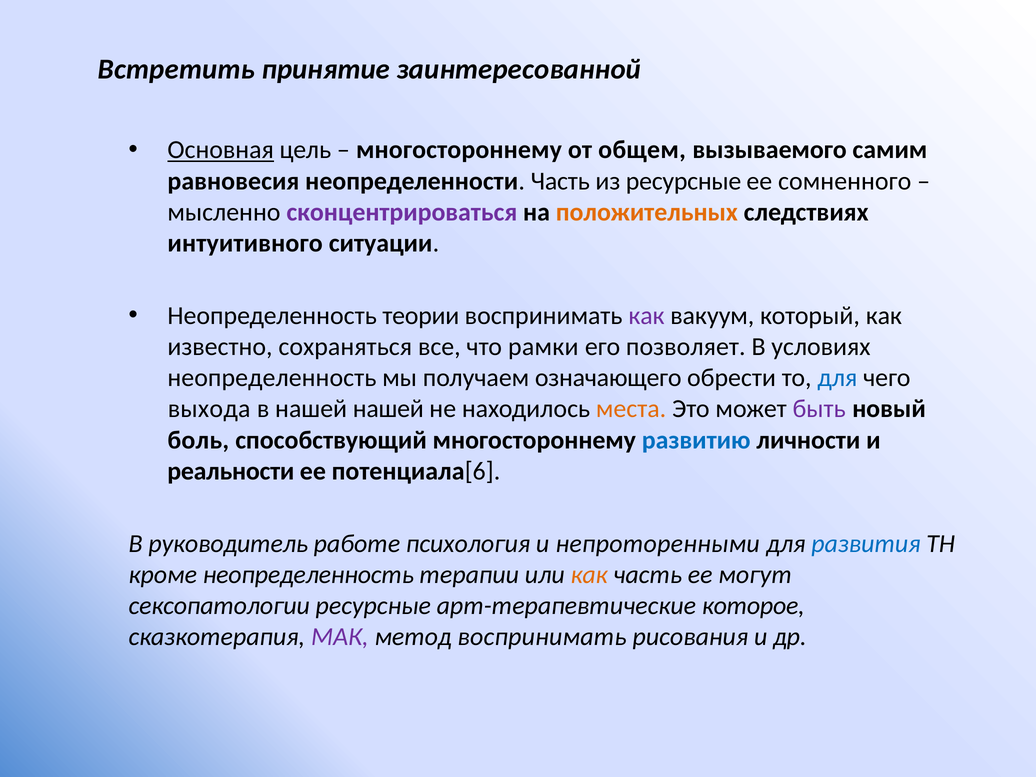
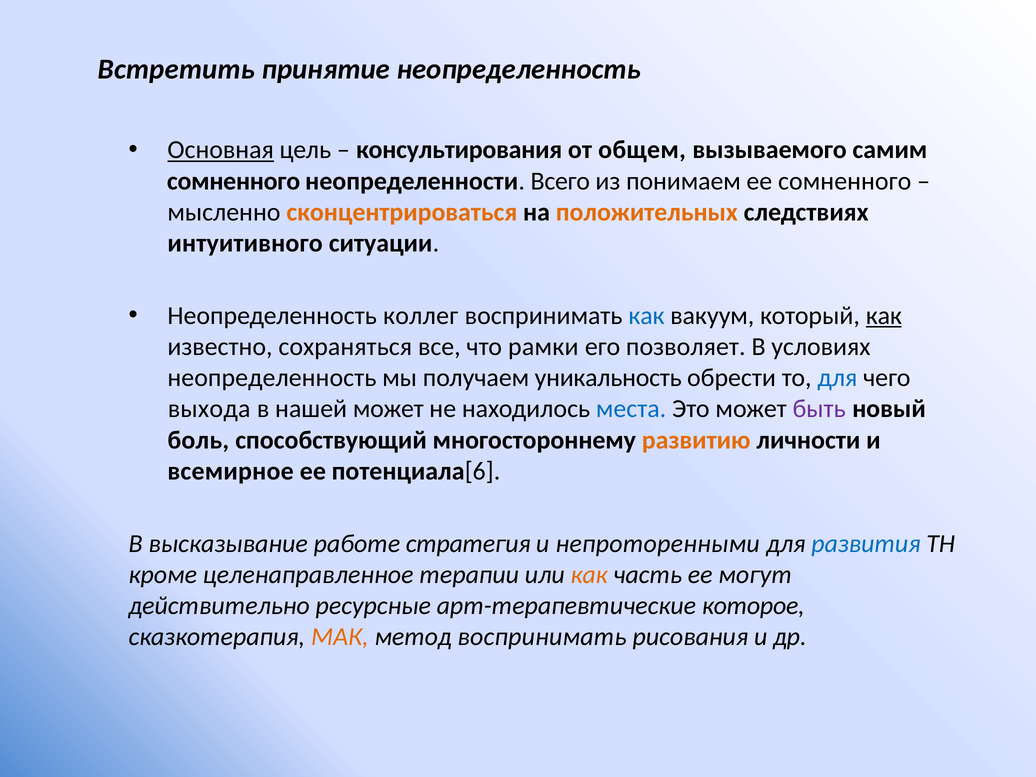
принятие заинтересованной: заинтересованной -> неопределенность
многостороннему at (459, 150): многостороннему -> консультирования
равновесия at (233, 181): равновесия -> сомненного
неопределенности Часть: Часть -> Всего
из ресурсные: ресурсные -> понимаем
сконцентрироваться colour: purple -> orange
теории: теории -> коллег
как at (646, 316) colour: purple -> blue
как at (884, 316) underline: none -> present
означающего: означающего -> уникальность
нашей нашей: нашей -> может
места colour: orange -> blue
развитию colour: blue -> orange
реальности: реальности -> всемирное
руководитель: руководитель -> высказывание
психология: психология -> стратегия
кроме неопределенность: неопределенность -> целенаправленное
сексопатологии: сексопатологии -> действительно
МАК colour: purple -> orange
